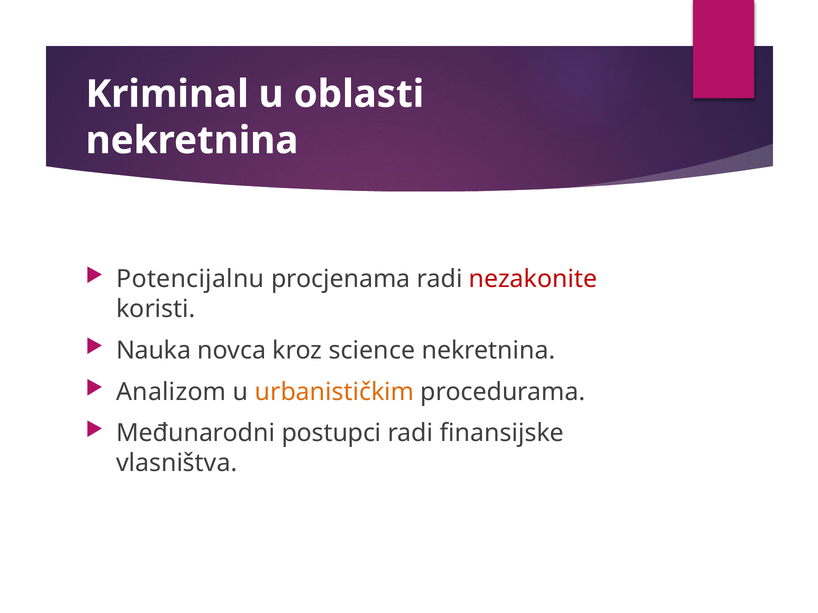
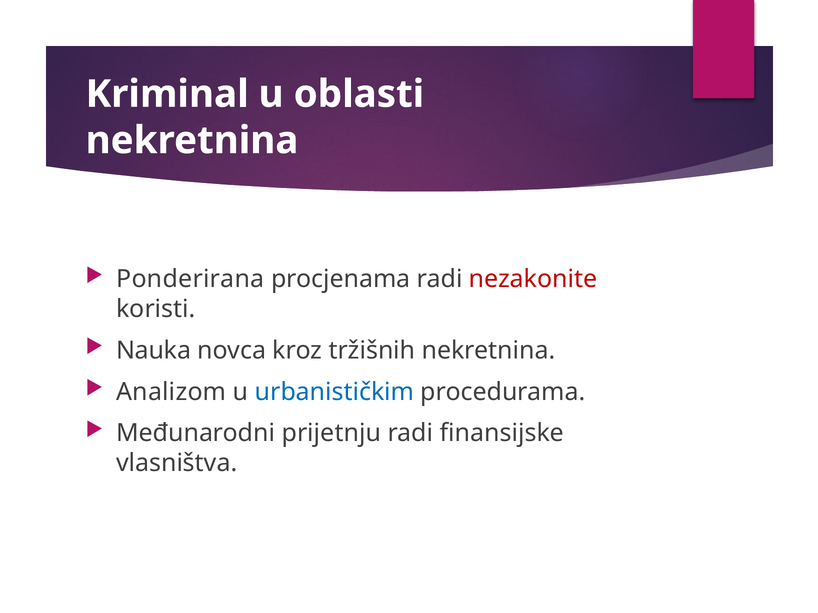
Potencijalnu: Potencijalnu -> Ponderirana
science: science -> tržišnih
urbanističkim colour: orange -> blue
postupci: postupci -> prijetnju
